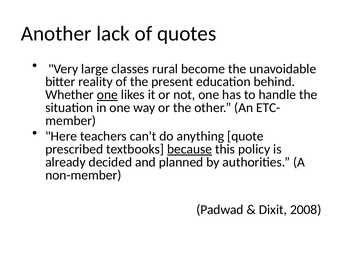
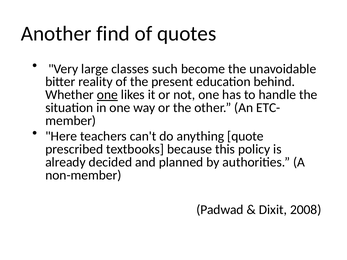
lack: lack -> find
rural: rural -> such
because underline: present -> none
